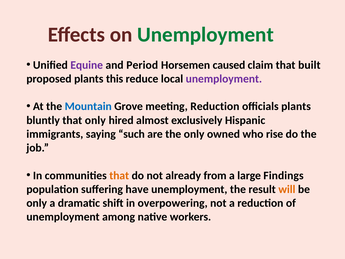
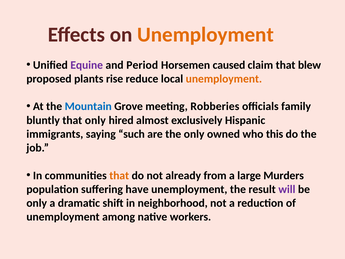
Unemployment at (205, 35) colour: green -> orange
built: built -> blew
this: this -> rise
unemployment at (224, 79) colour: purple -> orange
meeting Reduction: Reduction -> Robberies
officials plants: plants -> family
rise: rise -> this
Findings: Findings -> Murders
will colour: orange -> purple
overpowering: overpowering -> neighborhood
